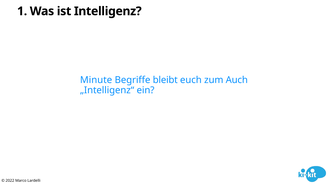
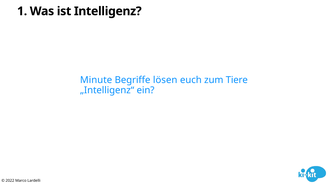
bleibt: bleibt -> lösen
Auch: Auch -> Tiere
